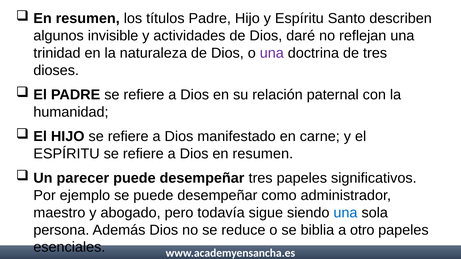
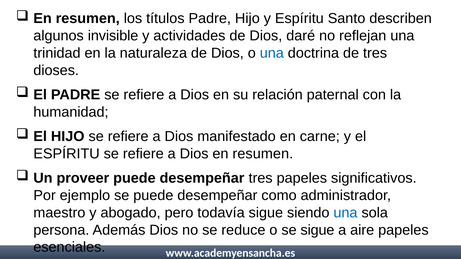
una at (272, 53) colour: purple -> blue
parecer: parecer -> proveer
se biblia: biblia -> sigue
otro: otro -> aire
